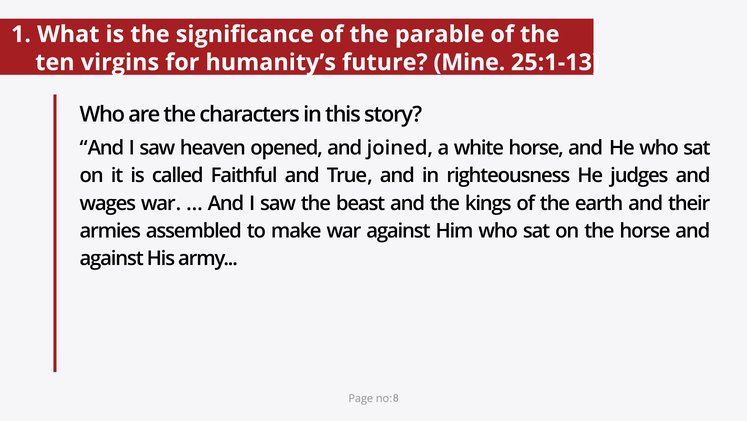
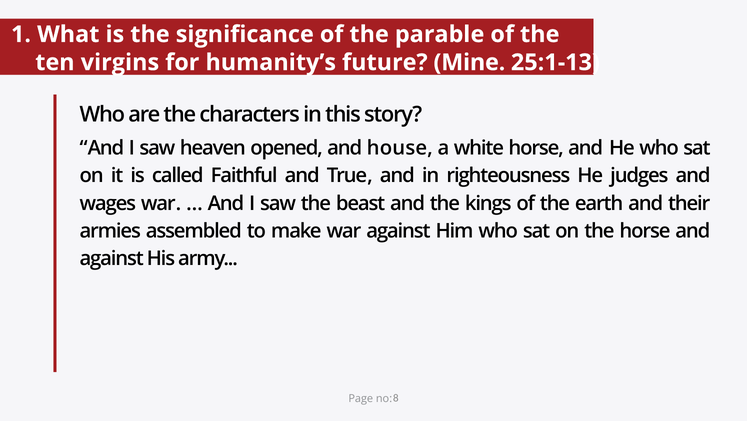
joined: joined -> house
